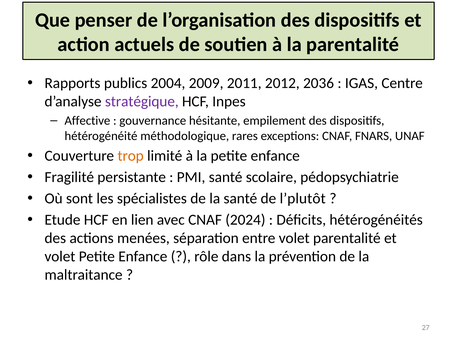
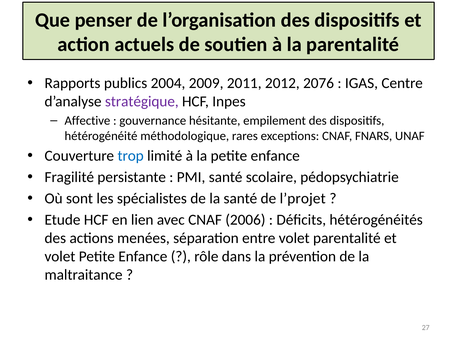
2036: 2036 -> 2076
trop colour: orange -> blue
l’plutôt: l’plutôt -> l’projet
2024: 2024 -> 2006
